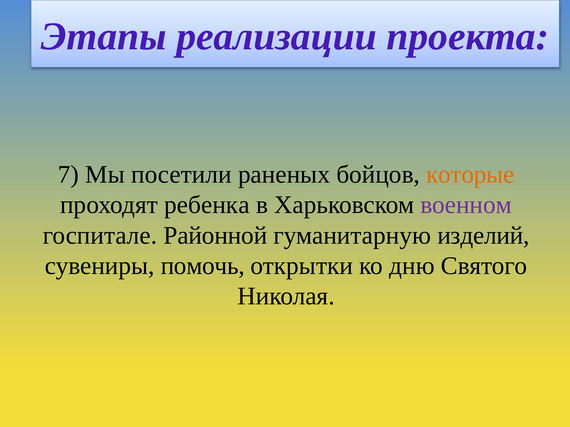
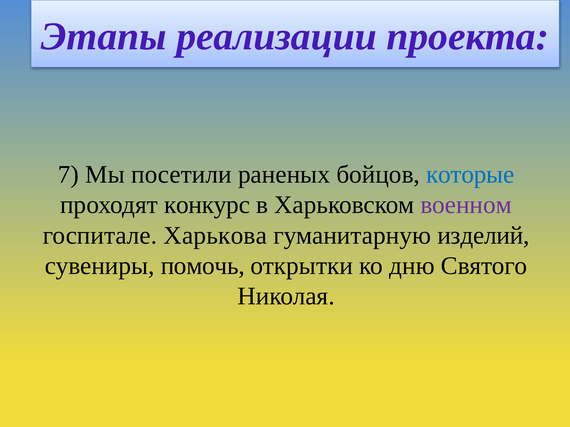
которые colour: orange -> blue
ребенка: ребенка -> конкурс
Районной: Районной -> Харькова
